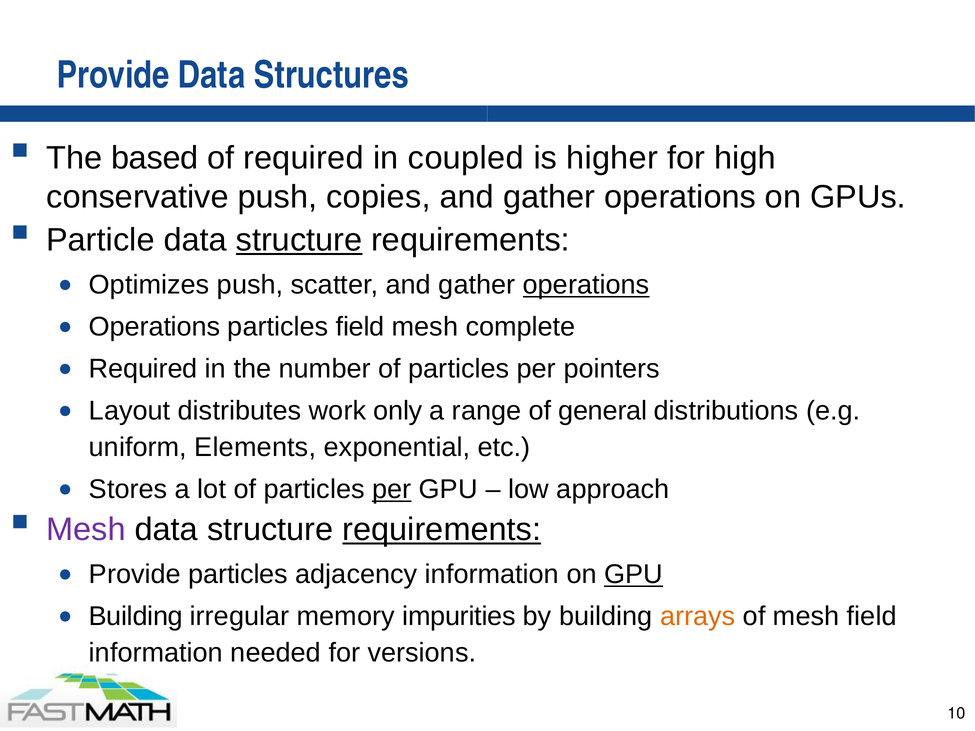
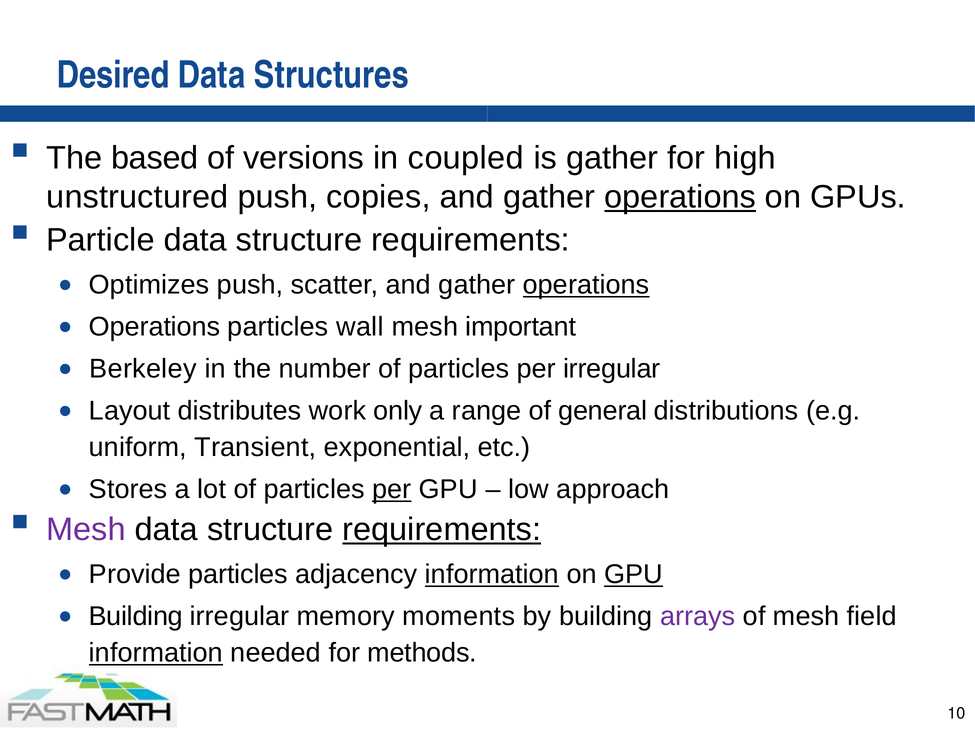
Provide at (113, 75): Provide -> Desired
of required: required -> versions
is higher: higher -> gather
conservative: conservative -> unstructured
operations at (680, 197) underline: none -> present
structure at (299, 240) underline: present -> none
particles field: field -> wall
complete: complete -> important
Required at (143, 369): Required -> Berkeley
per pointers: pointers -> irregular
Elements: Elements -> Transient
information at (492, 575) underline: none -> present
impurities: impurities -> moments
arrays colour: orange -> purple
information at (156, 653) underline: none -> present
versions: versions -> methods
